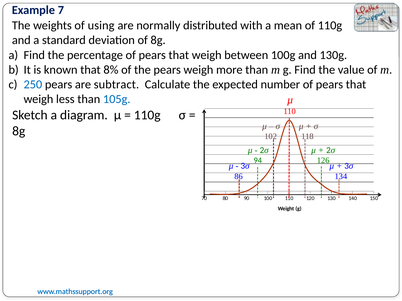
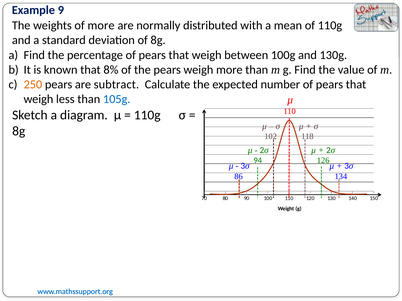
7: 7 -> 9
of using: using -> more
250 colour: blue -> orange
